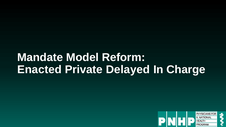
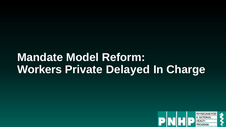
Enacted: Enacted -> Workers
